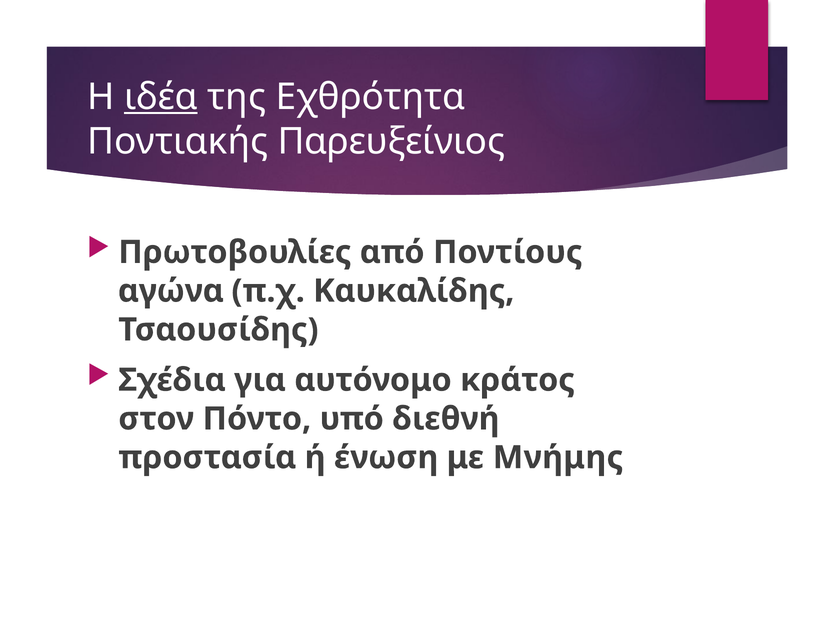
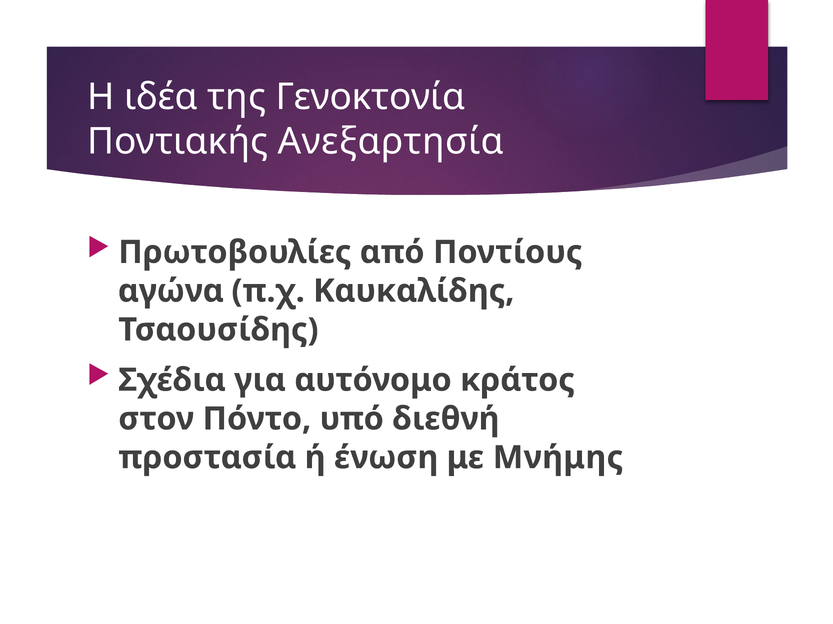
ιδέα underline: present -> none
Εχθρότητα: Εχθρότητα -> Γενοκτονία
Παρευξείνιος: Παρευξείνιος -> Ανεξαρτησία
